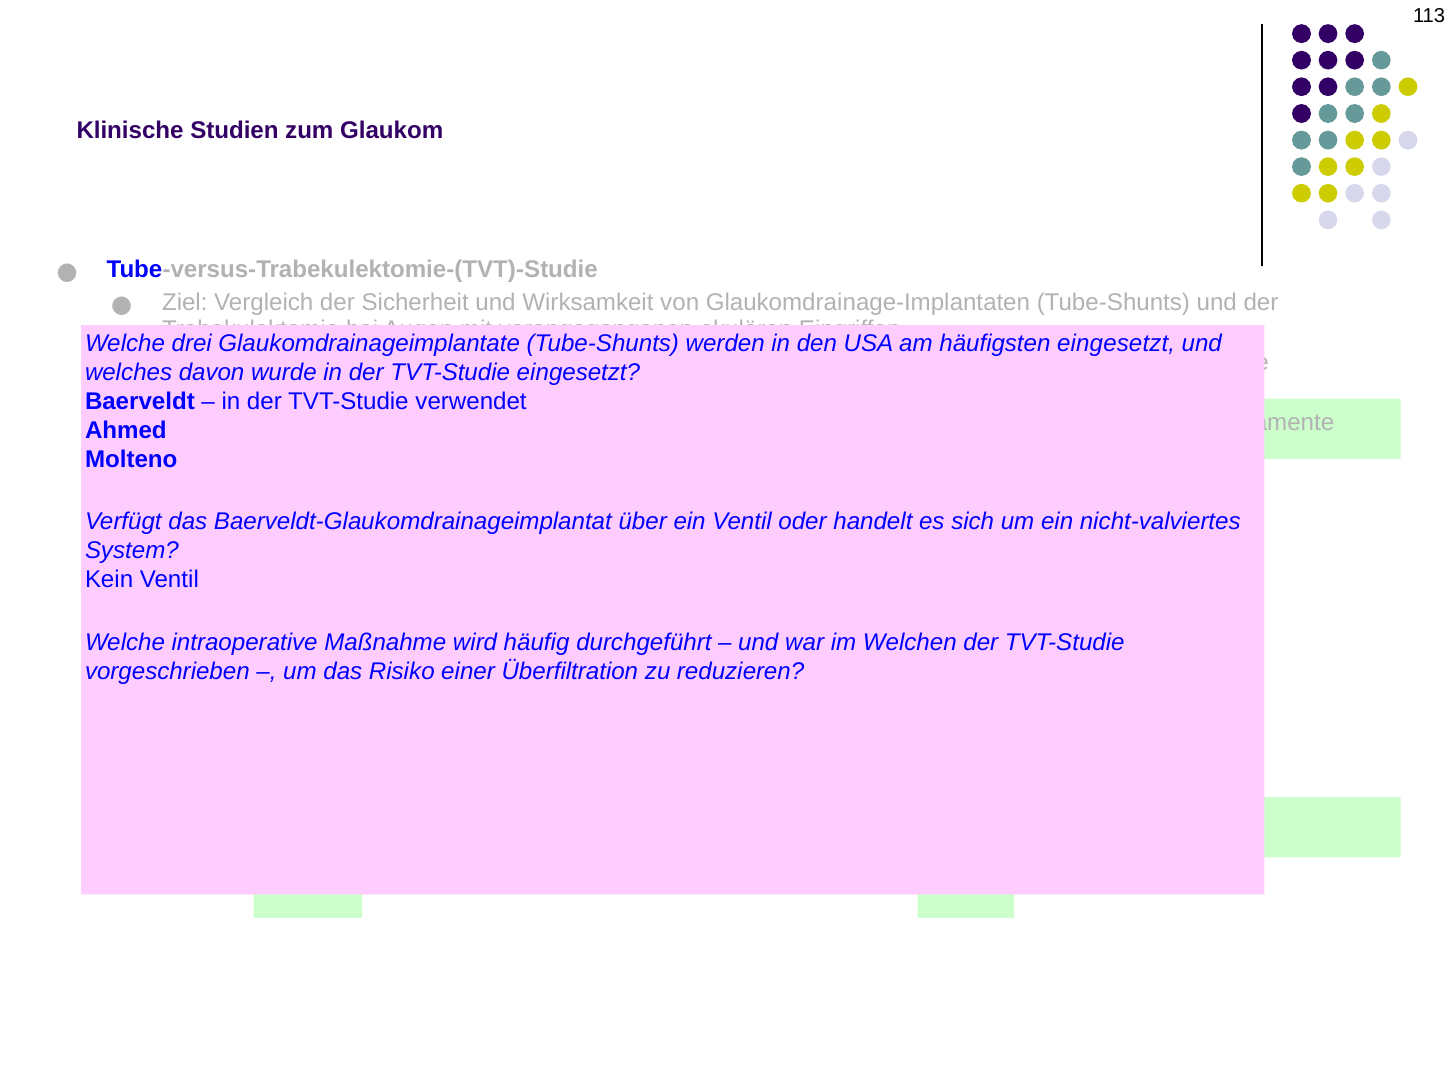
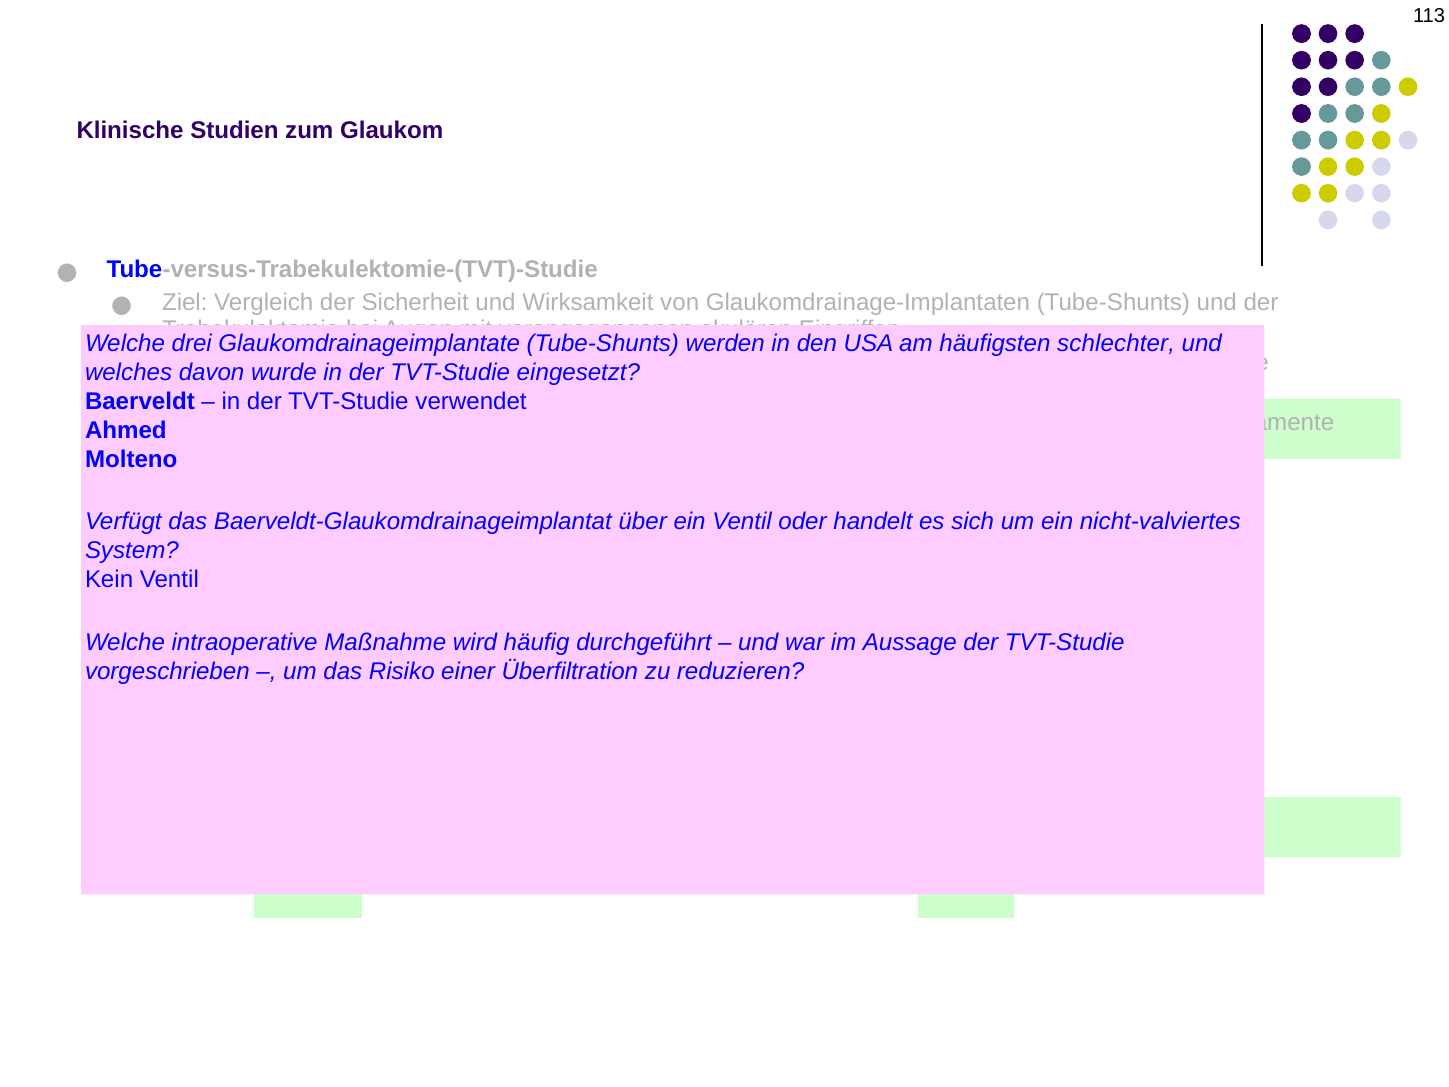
häufigsten eingesetzt: eingesetzt -> schlechter
Welchen: Welchen -> Aussage
